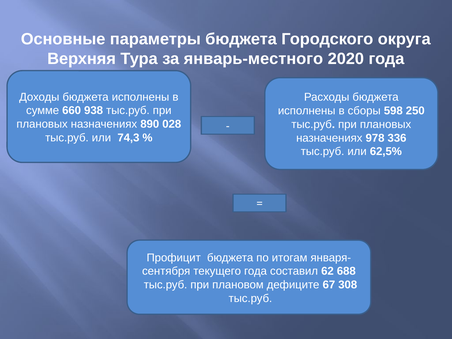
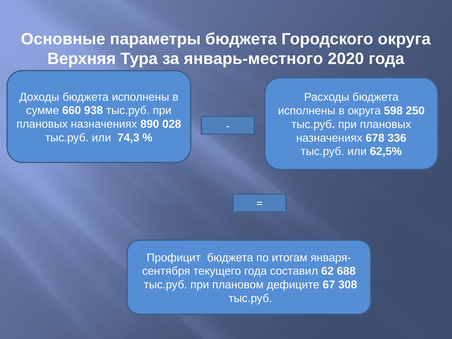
в сборы: сборы -> округа
978: 978 -> 678
